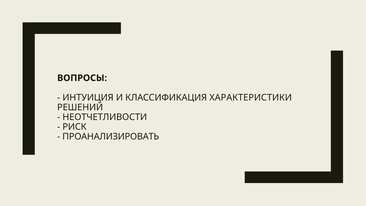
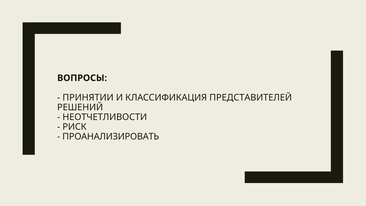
ИНТУИЦИЯ: ИНТУИЦИЯ -> ПРИНЯТИИ
ХАРАКТЕРИСТИКИ: ХАРАКТЕРИСТИКИ -> ПРЕДСТАВИТЕЛЕЙ
